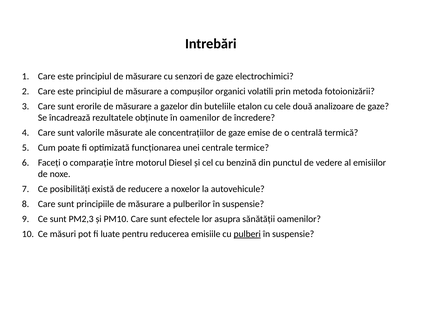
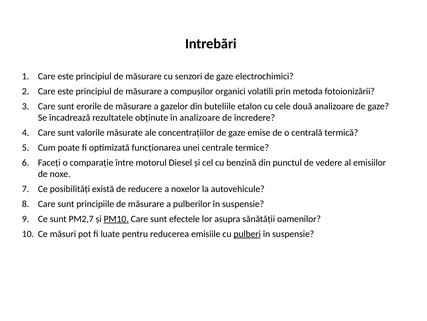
în oamenilor: oamenilor -> analizoare
PM2,3: PM2,3 -> PM2,7
PM10 underline: none -> present
